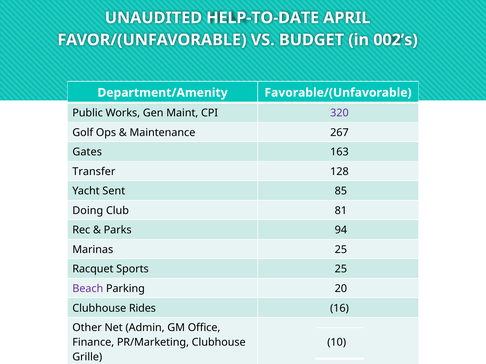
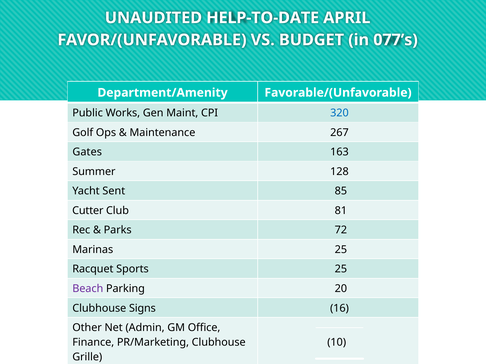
002’s: 002’s -> 077’s
320 colour: purple -> blue
Transfer: Transfer -> Summer
Doing: Doing -> Cutter
94: 94 -> 72
Rides: Rides -> Signs
